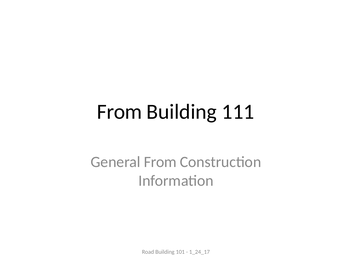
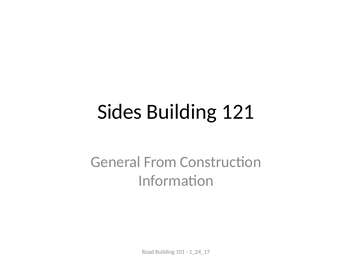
From at (120, 112): From -> Sides
111: 111 -> 121
